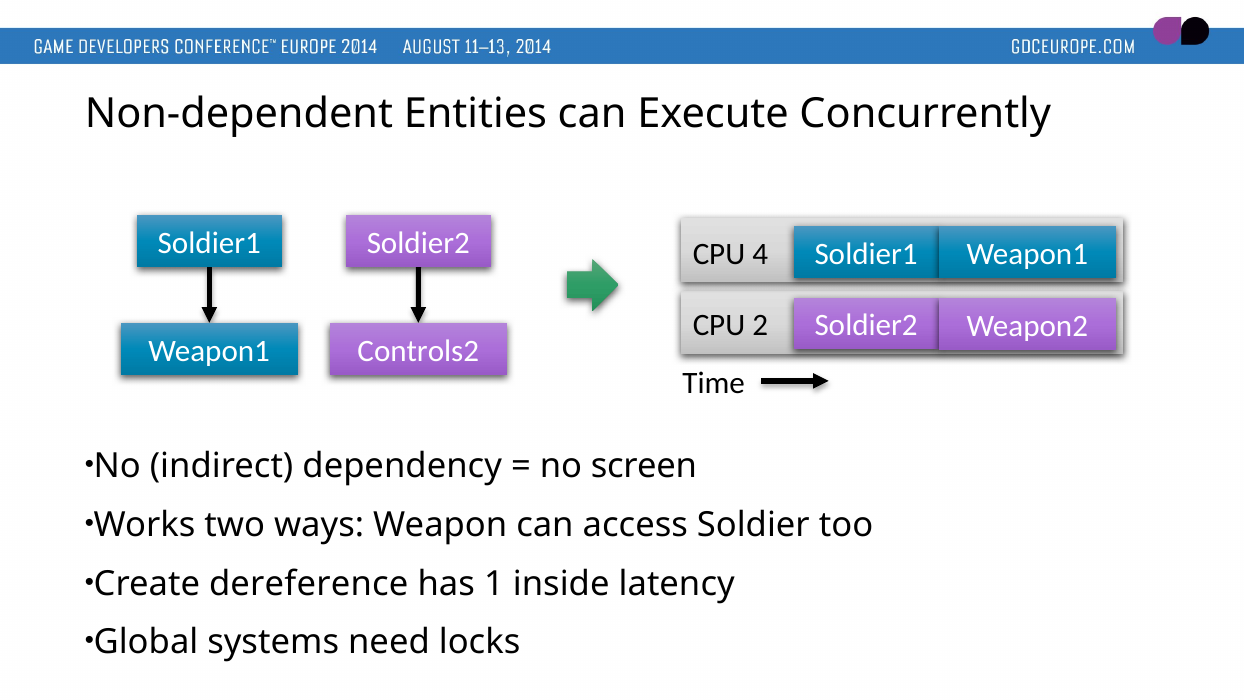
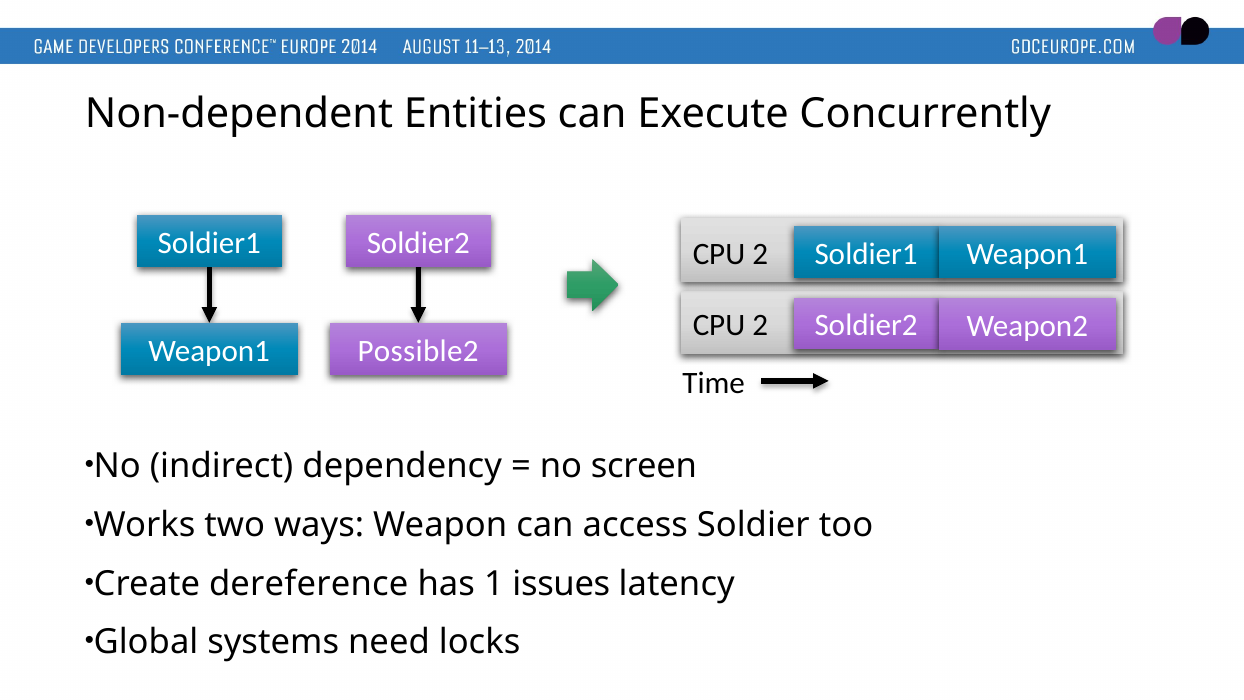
4 at (760, 254): 4 -> 2
Controls2: Controls2 -> Possible2
inside: inside -> issues
